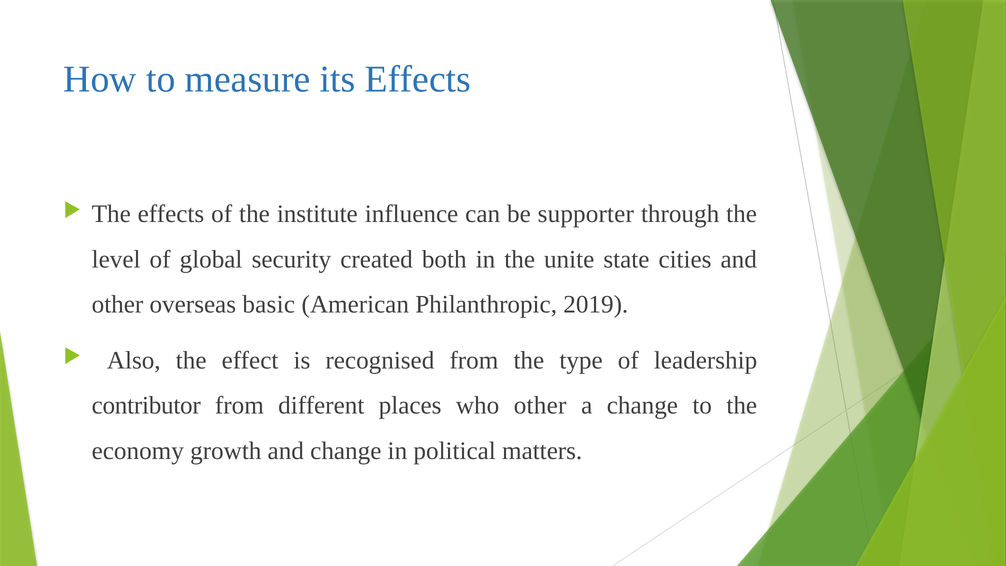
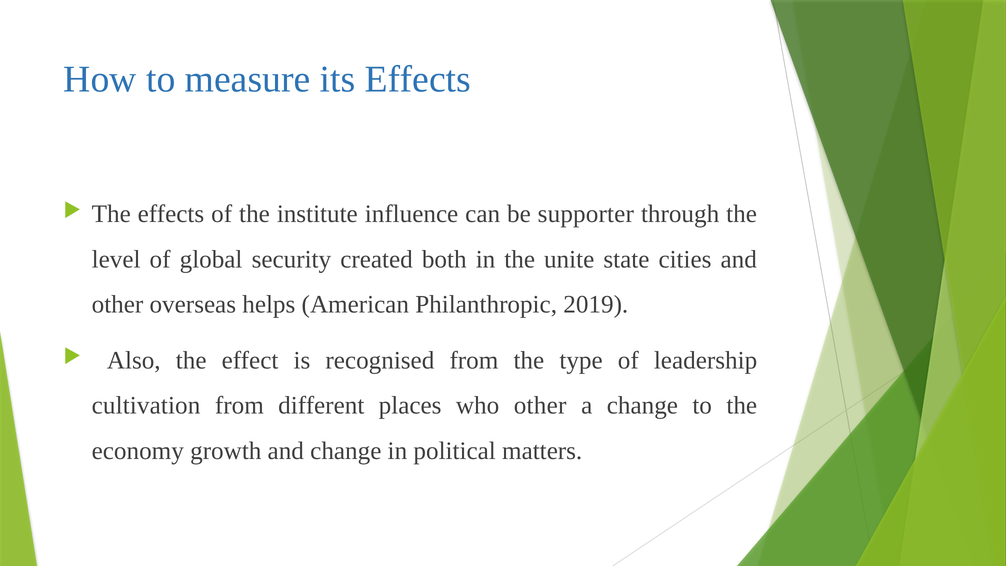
basic: basic -> helps
contributor: contributor -> cultivation
